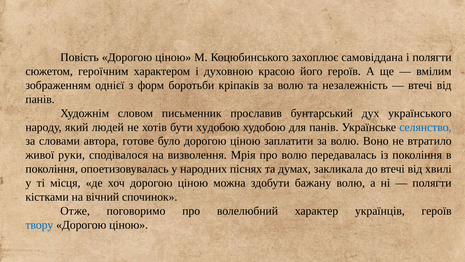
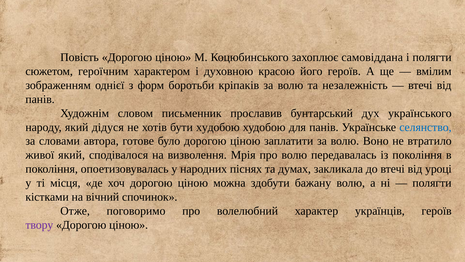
людей: людей -> дідуся
живої руки: руки -> який
хвилі: хвилі -> уроці
твору colour: blue -> purple
